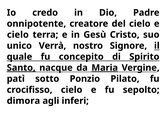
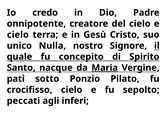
Verrà: Verrà -> Nulla
Santo underline: present -> none
dimora: dimora -> peccati
